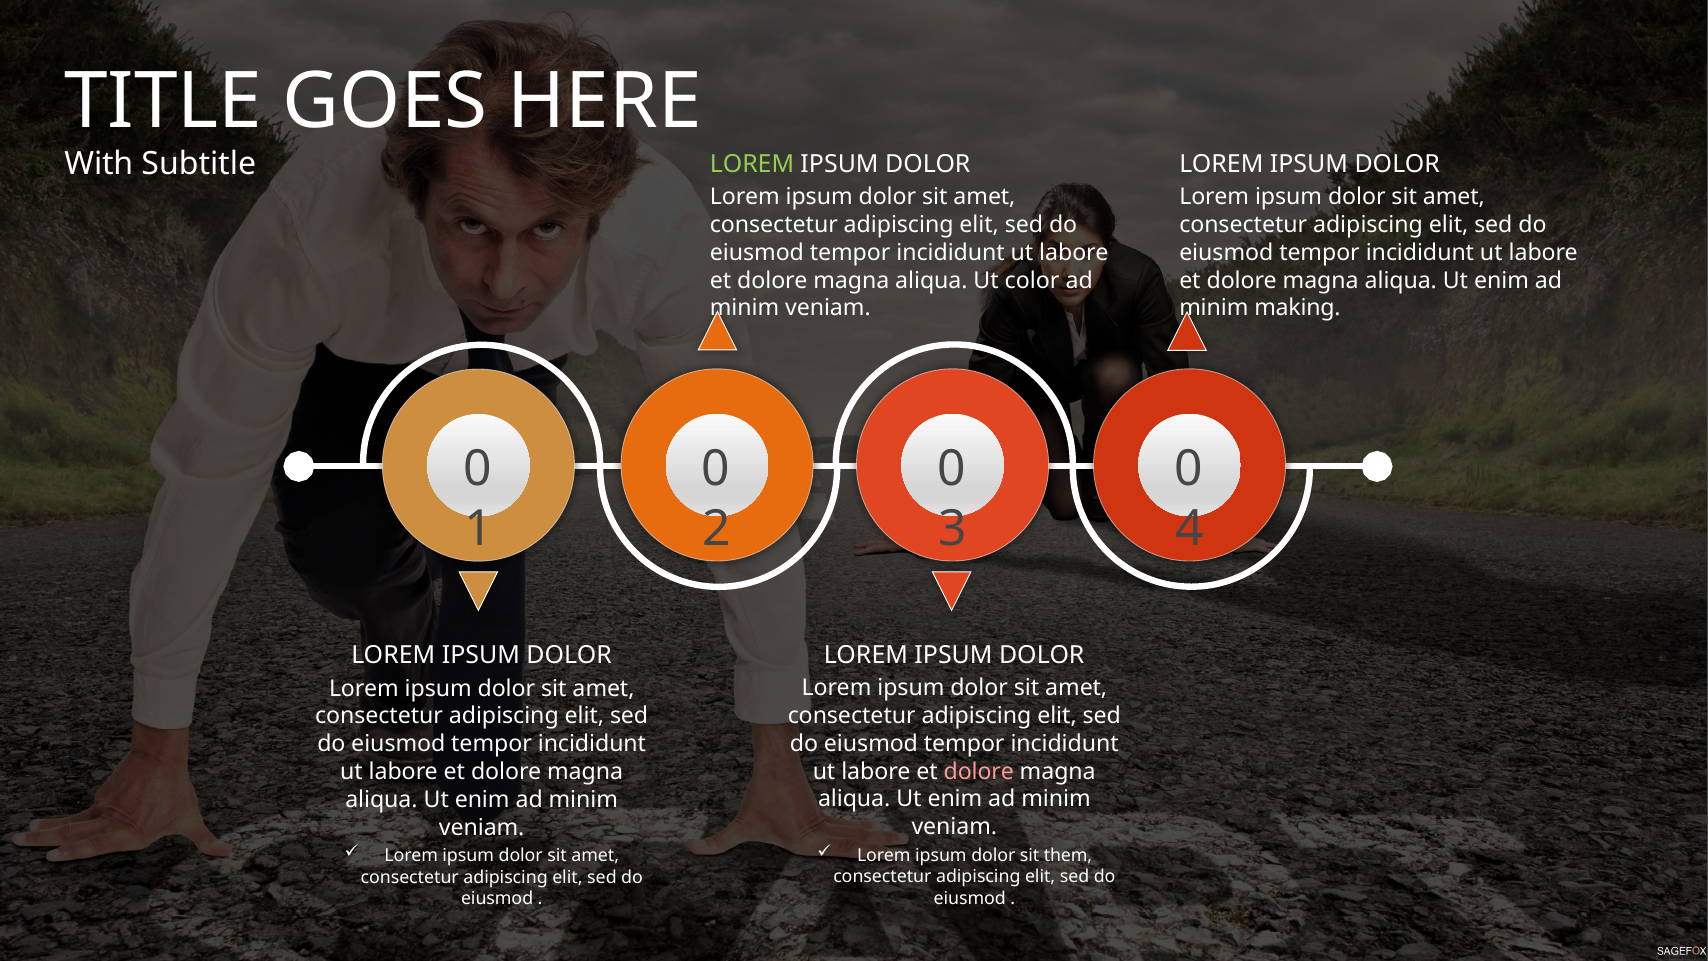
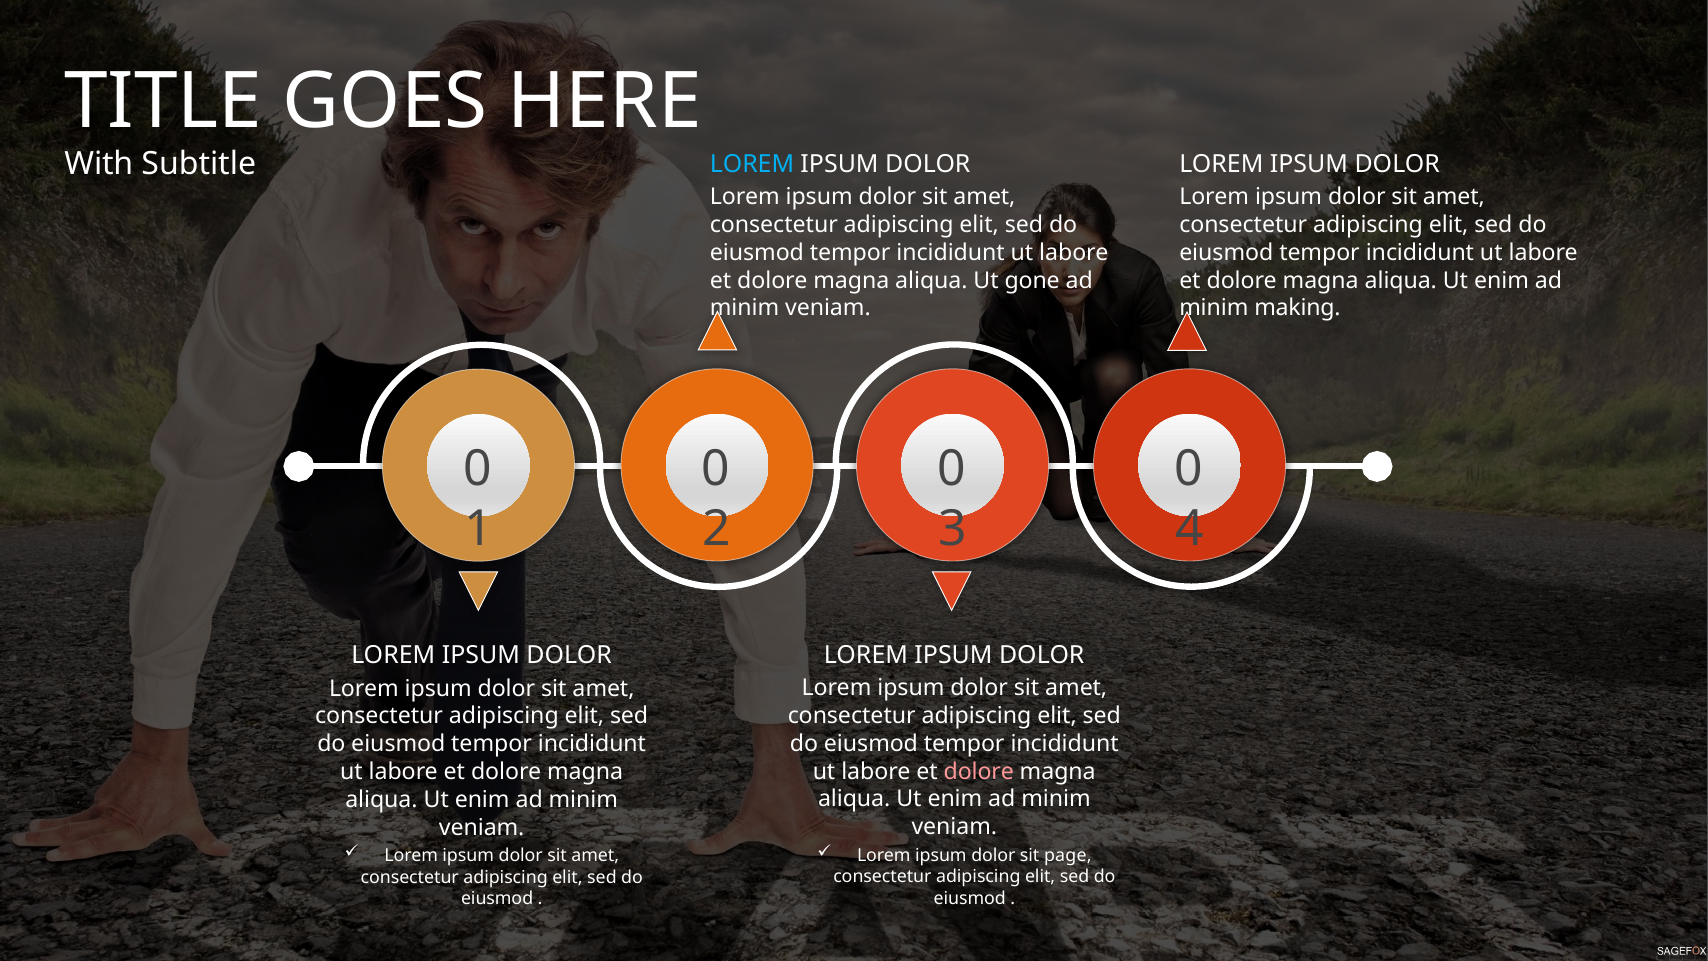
LOREM at (752, 164) colour: light green -> light blue
color: color -> gone
them: them -> page
